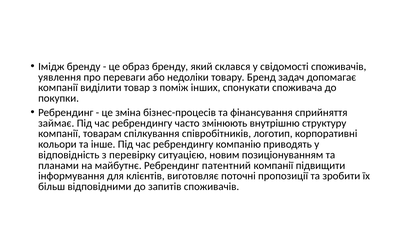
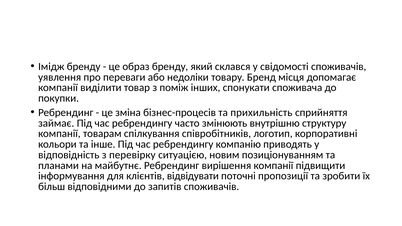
задач: задач -> місця
фінансування: фінансування -> прихильність
патентний: патентний -> вирішення
виготовляє: виготовляє -> відвідувати
